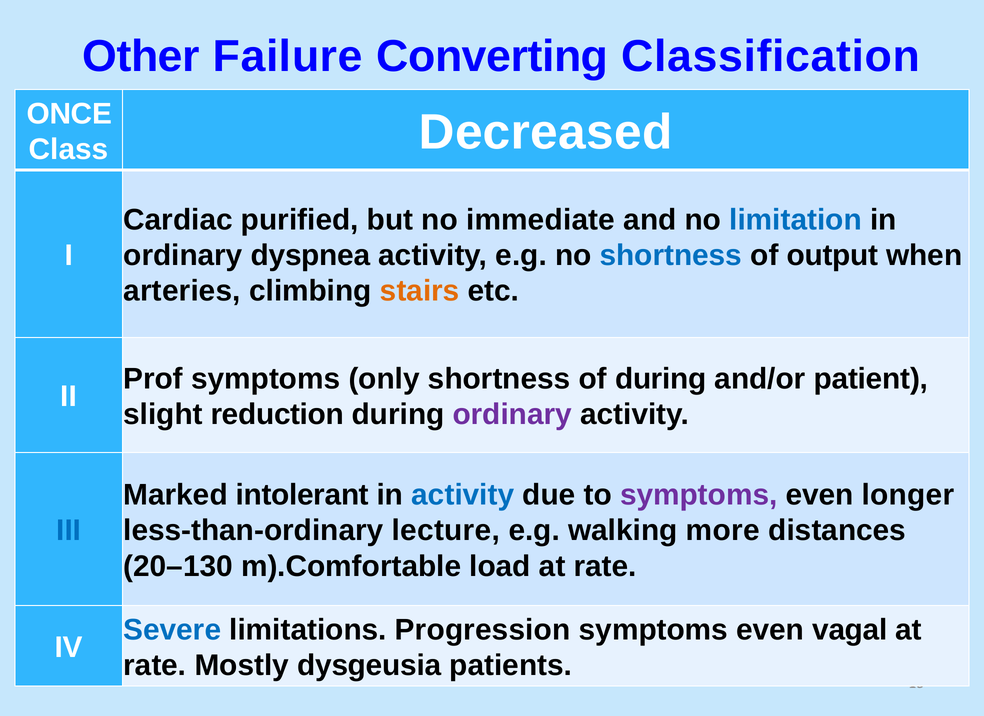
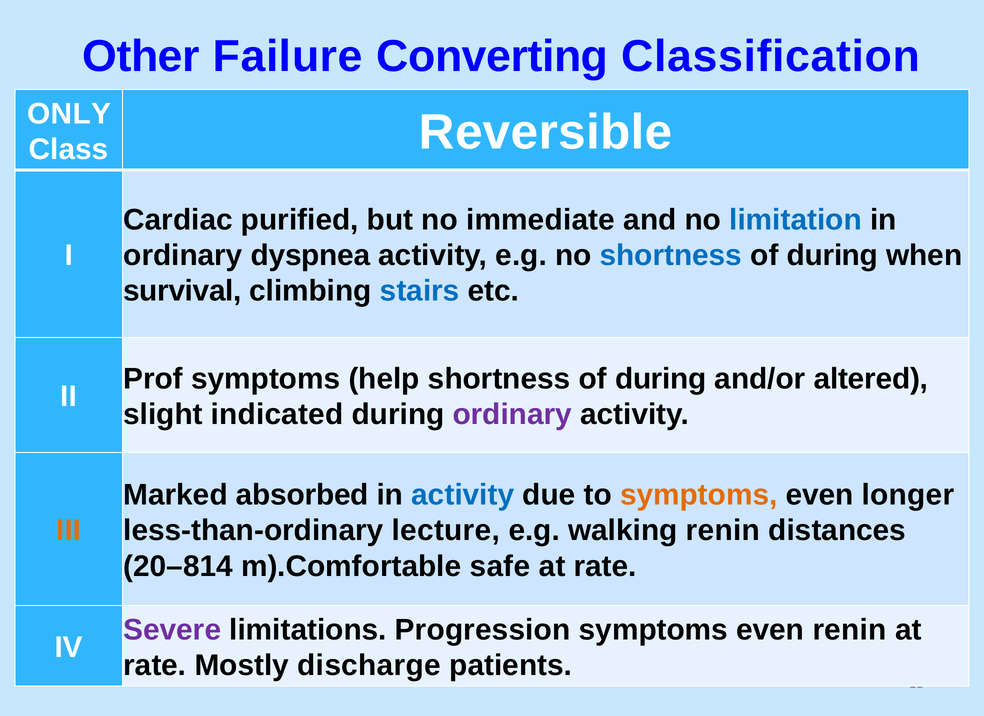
ONCE: ONCE -> ONLY
Decreased: Decreased -> Reversible
output at (832, 255): output -> during
arteries: arteries -> survival
stairs colour: orange -> blue
only: only -> help
patient: patient -> altered
reduction: reduction -> indicated
intolerant: intolerant -> absorbed
symptoms at (699, 495) colour: purple -> orange
III colour: blue -> orange
walking more: more -> renin
20–130: 20–130 -> 20–814
load: load -> safe
Severe colour: blue -> purple
even vagal: vagal -> renin
dysgeusia: dysgeusia -> discharge
